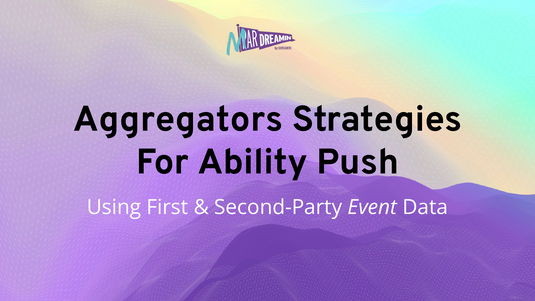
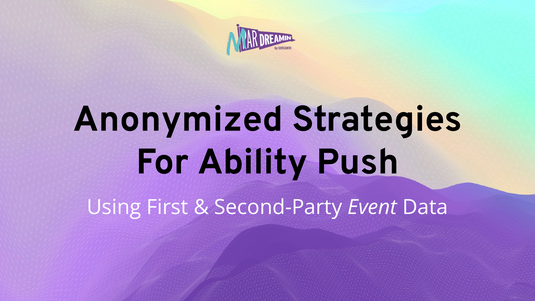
Aggregators: Aggregators -> Anonymized
